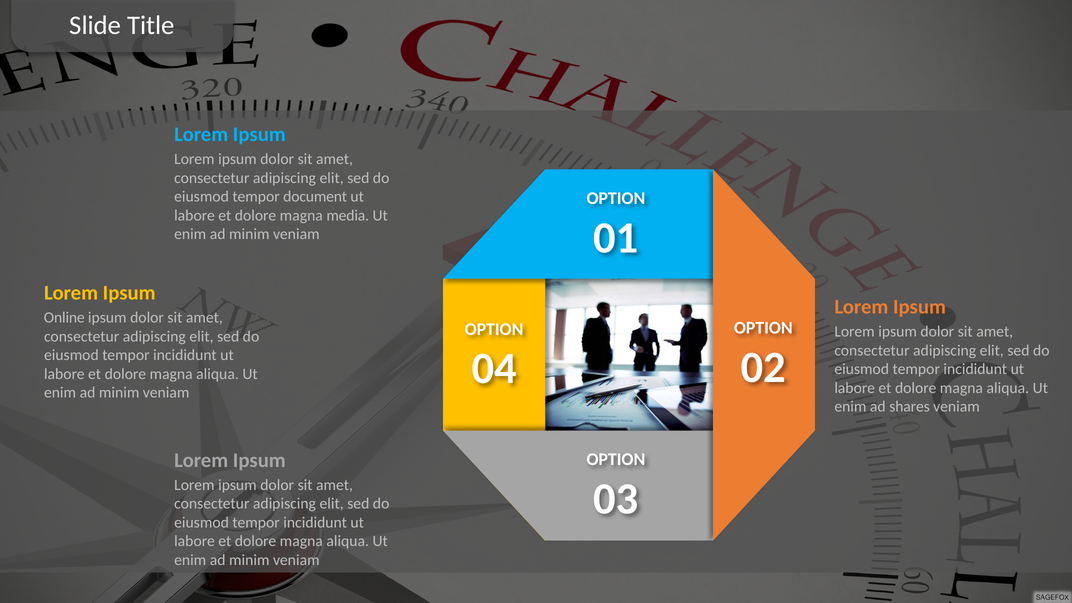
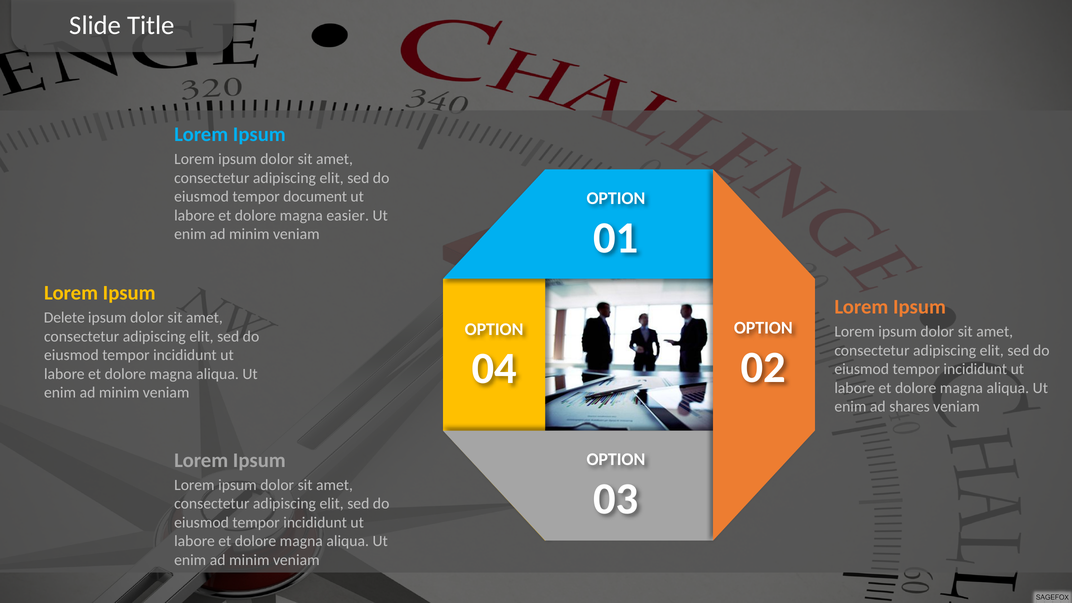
media: media -> easier
Online: Online -> Delete
